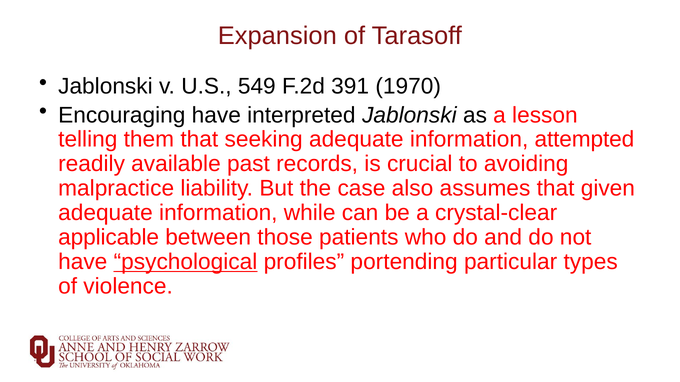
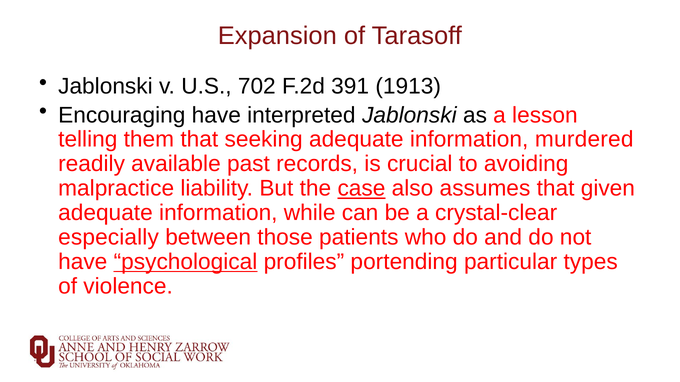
549: 549 -> 702
1970: 1970 -> 1913
attempted: attempted -> murdered
case underline: none -> present
applicable: applicable -> especially
